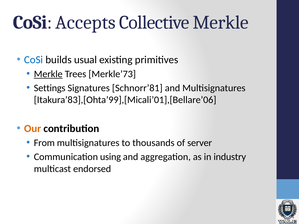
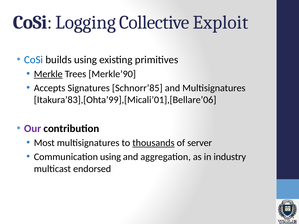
Accepts: Accepts -> Logging
Collective Merkle: Merkle -> Exploit
builds usual: usual -> using
Merkle’73: Merkle’73 -> Merkle’90
Settings: Settings -> Accepts
Schnorr’81: Schnorr’81 -> Schnorr’85
Our colour: orange -> purple
From: From -> Most
thousands underline: none -> present
